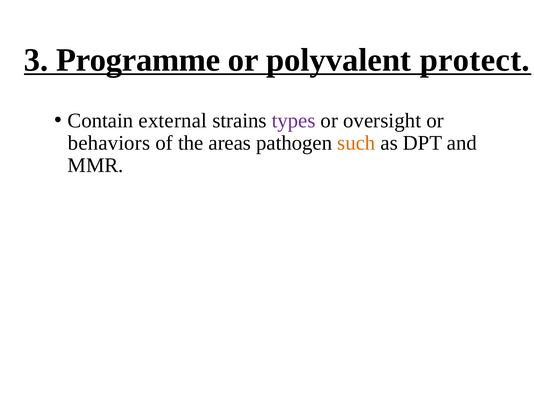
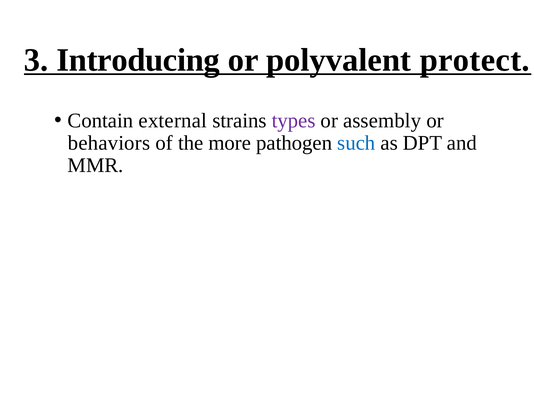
Programme: Programme -> Introducing
oversight: oversight -> assembly
areas: areas -> more
such colour: orange -> blue
